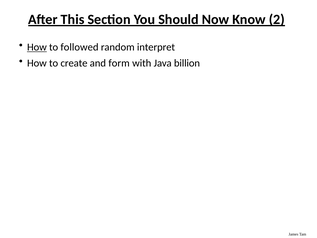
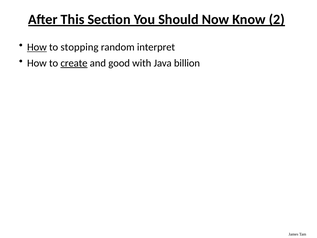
followed: followed -> stopping
create underline: none -> present
form: form -> good
